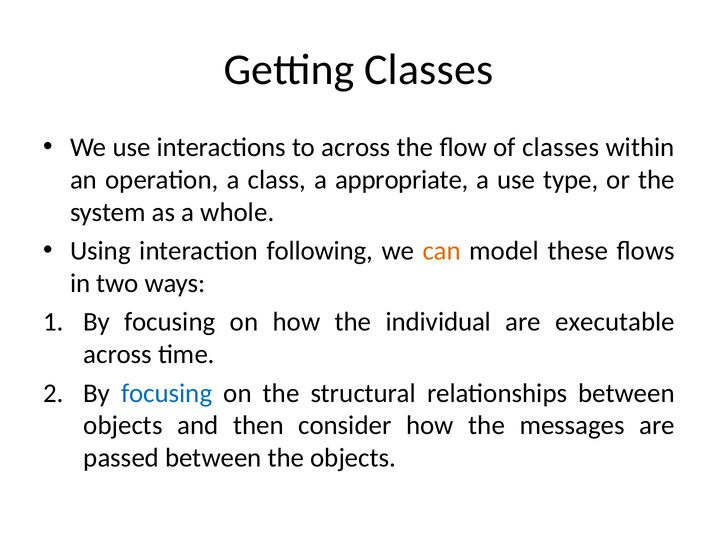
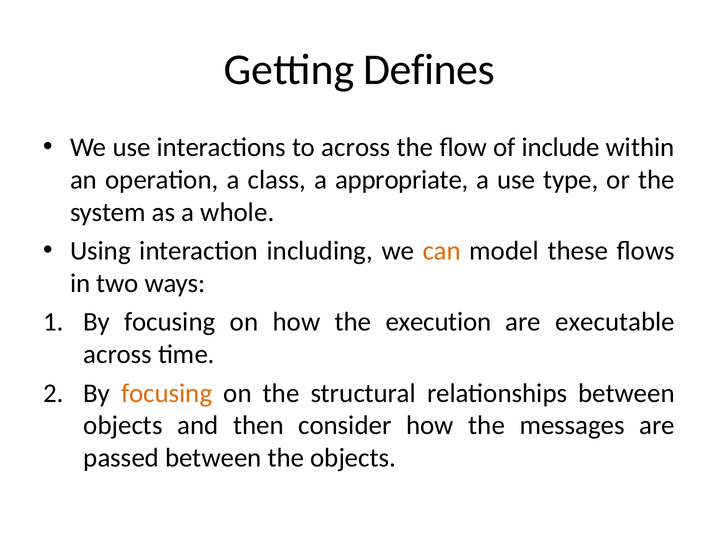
Getting Classes: Classes -> Defines
of classes: classes -> include
following: following -> including
individual: individual -> execution
focusing at (167, 393) colour: blue -> orange
